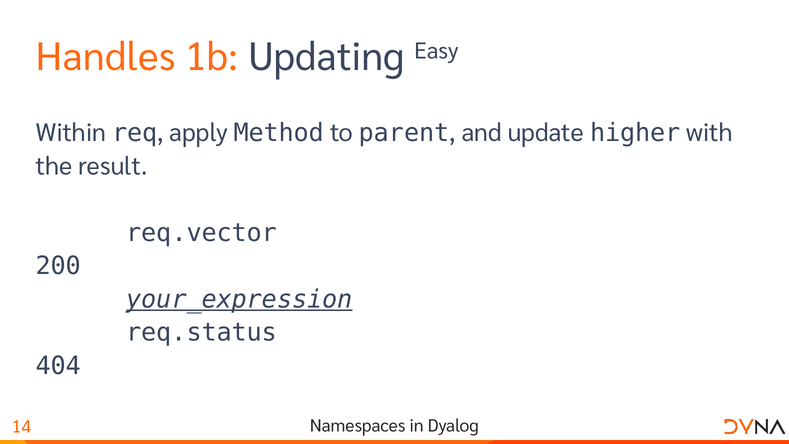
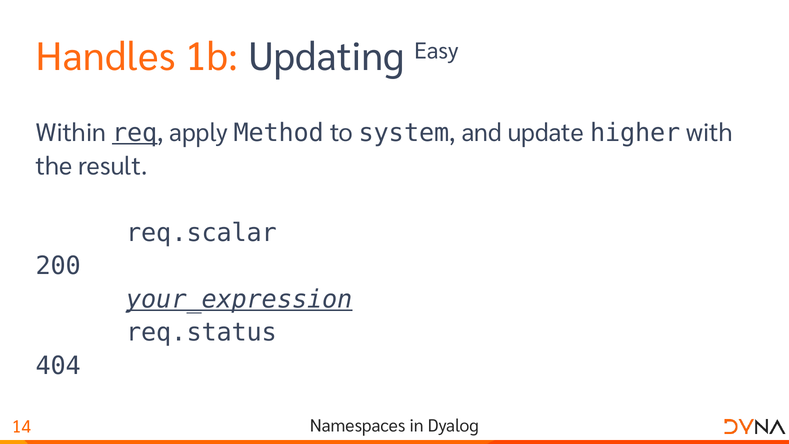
req underline: none -> present
parent: parent -> system
req.vector: req.vector -> req.scalar
